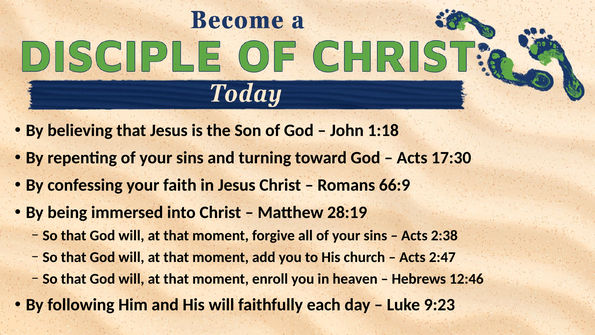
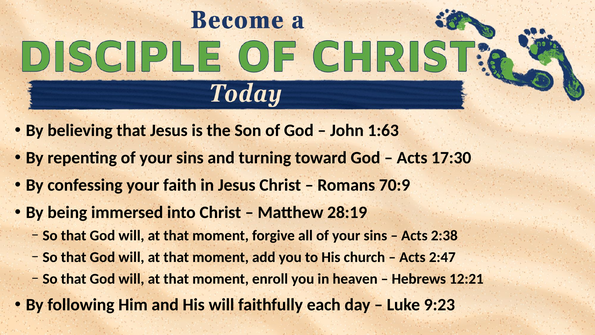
1:18: 1:18 -> 1:63
66:9: 66:9 -> 70:9
12:46: 12:46 -> 12:21
